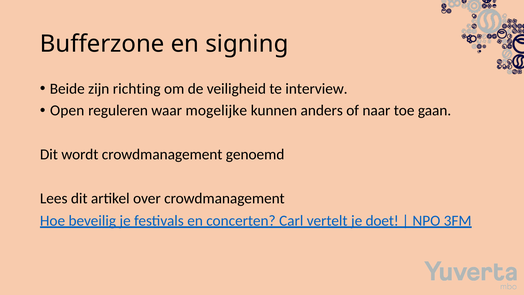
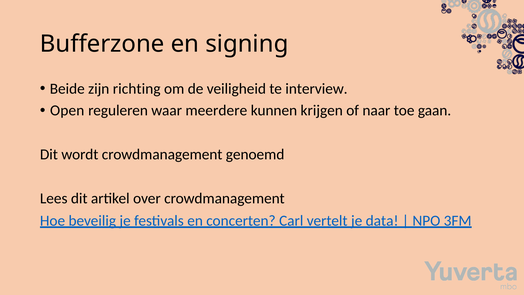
mogelijke: mogelijke -> meerdere
anders: anders -> krijgen
doet: doet -> data
